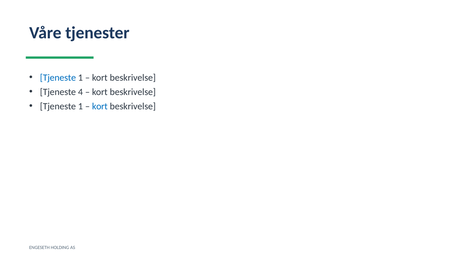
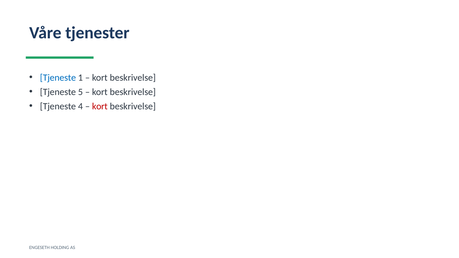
4: 4 -> 5
1 at (80, 106): 1 -> 4
kort at (100, 106) colour: blue -> red
